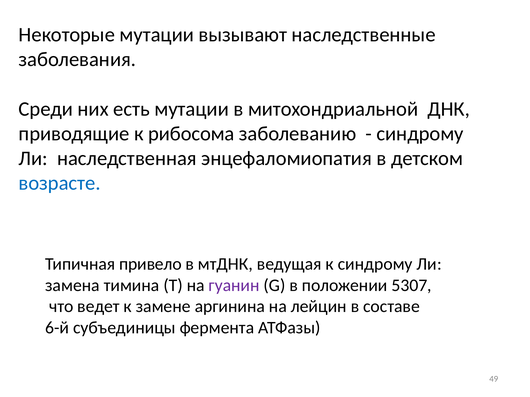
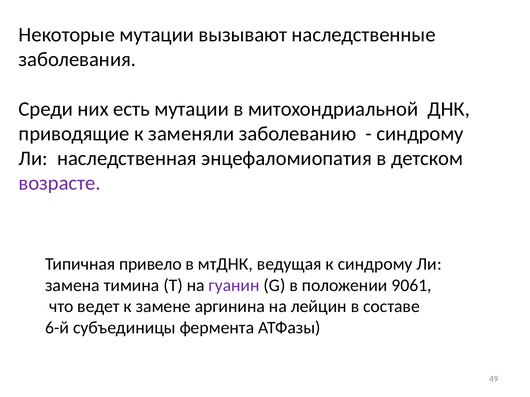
рибосома: рибосома -> заменяли
возрасте colour: blue -> purple
5307: 5307 -> 9061
